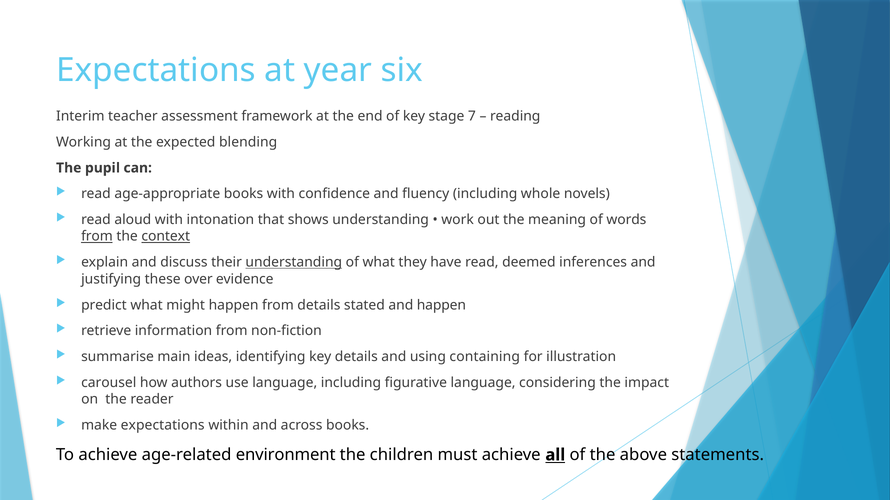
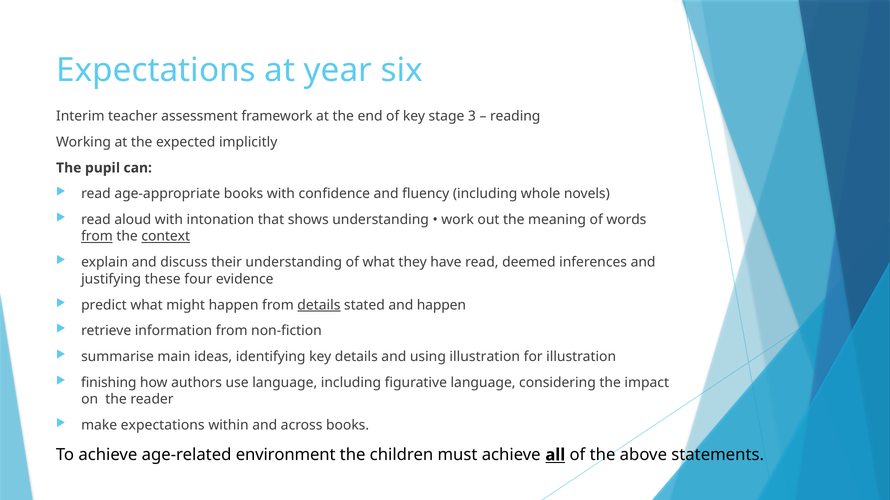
7: 7 -> 3
blending: blending -> implicitly
understanding at (294, 263) underline: present -> none
over: over -> four
details at (319, 305) underline: none -> present
using containing: containing -> illustration
carousel: carousel -> finishing
